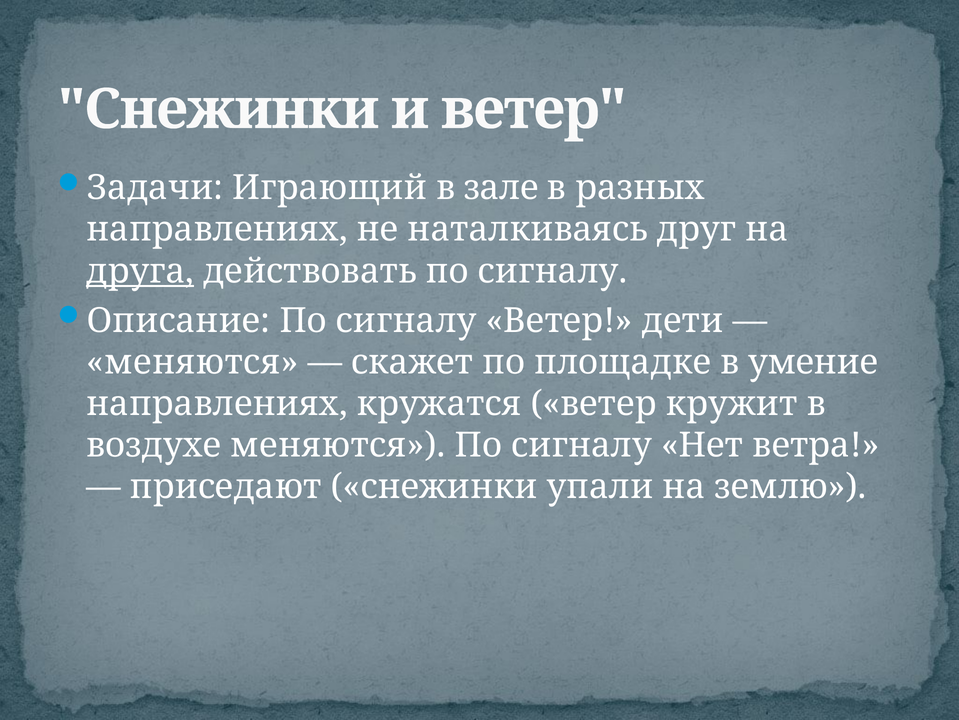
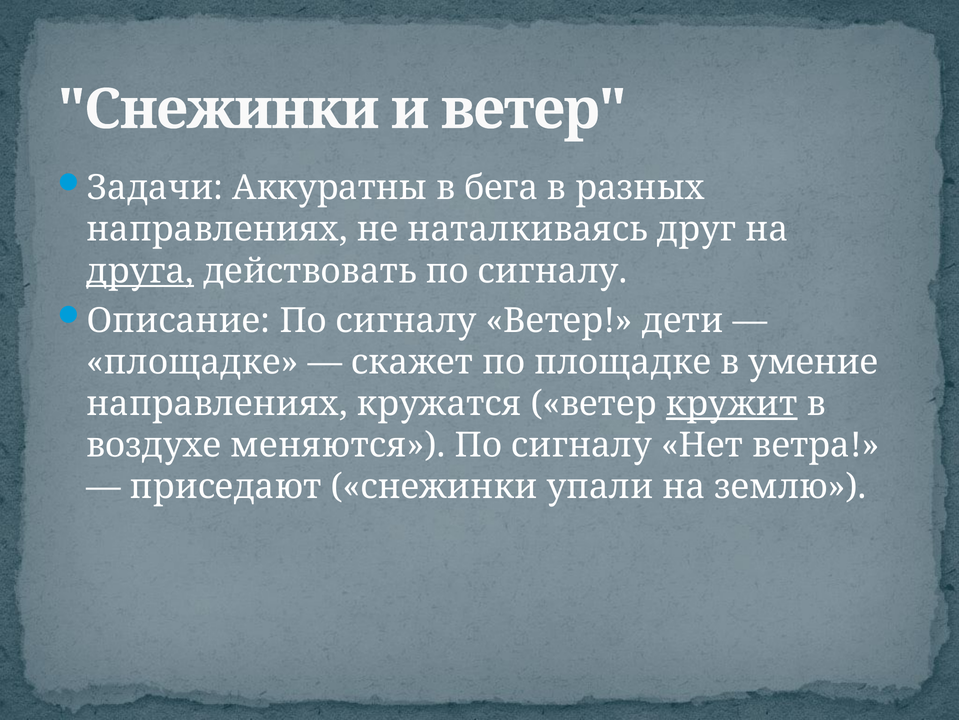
Играющий: Играющий -> Аккуратны
зале: зале -> бега
меняются at (192, 362): меняются -> площадке
кружит underline: none -> present
